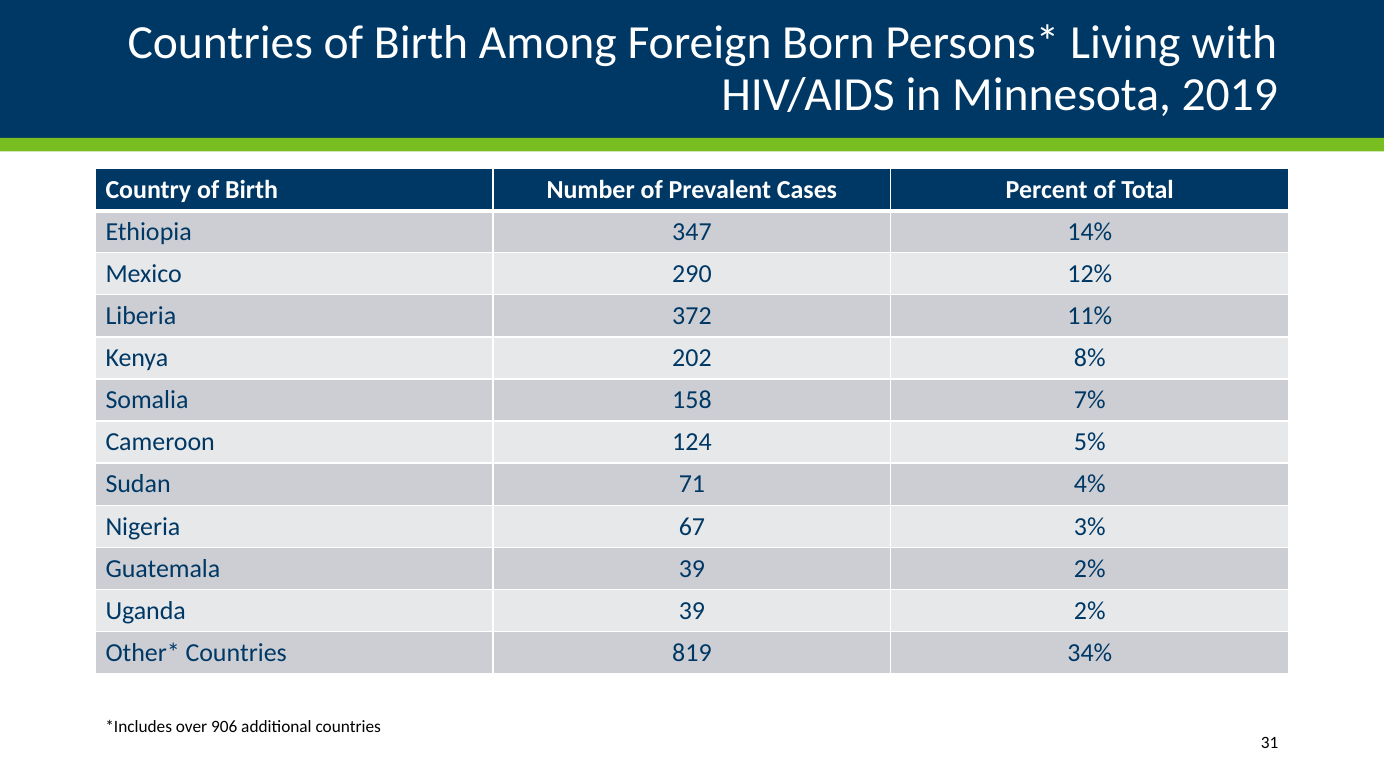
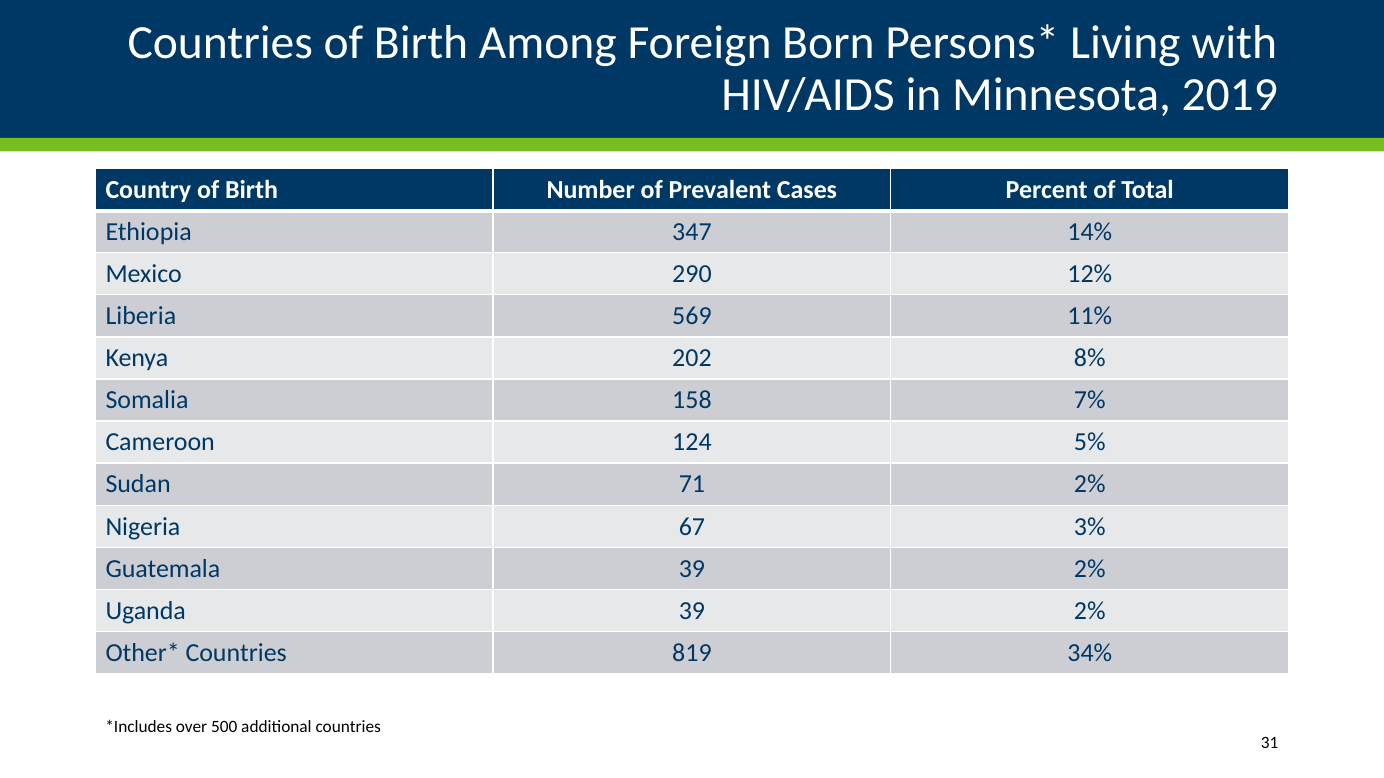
372: 372 -> 569
71 4%: 4% -> 2%
906: 906 -> 500
